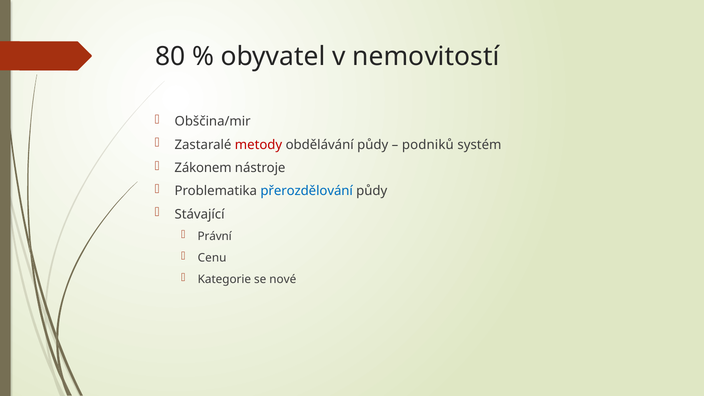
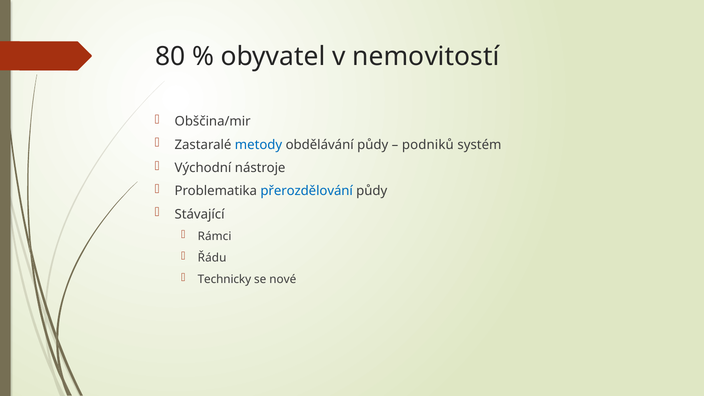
metody colour: red -> blue
Zákonem: Zákonem -> Východní
Právní: Právní -> Rámci
Cenu: Cenu -> Řádu
Kategorie: Kategorie -> Technicky
